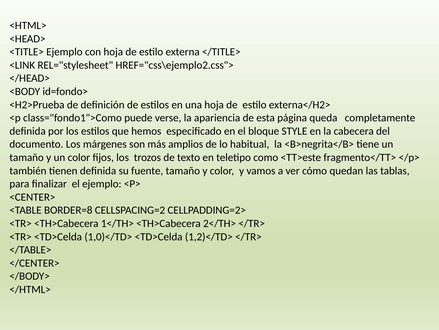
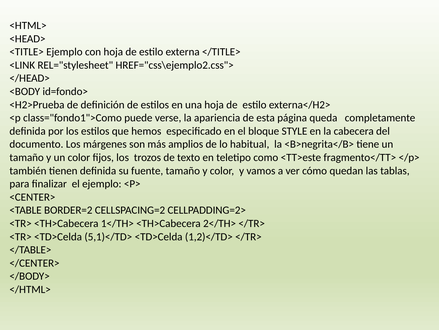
BORDER=8: BORDER=8 -> BORDER=2
1,0)</TD>: 1,0)</TD> -> 5,1)</TD>
